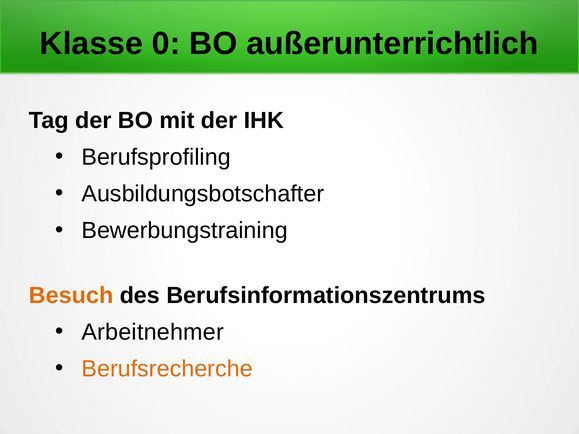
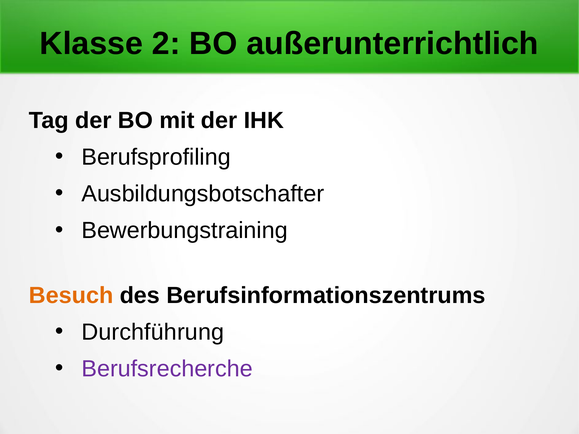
0: 0 -> 2
Arbeitnehmer: Arbeitnehmer -> Durchführung
Berufsrecherche colour: orange -> purple
